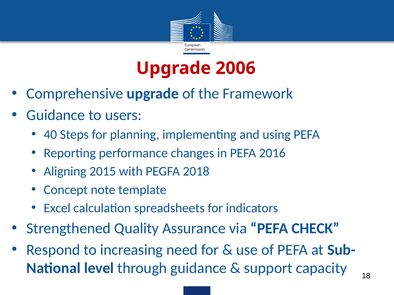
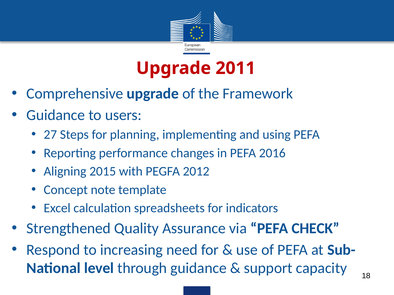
2006: 2006 -> 2011
40: 40 -> 27
2018: 2018 -> 2012
